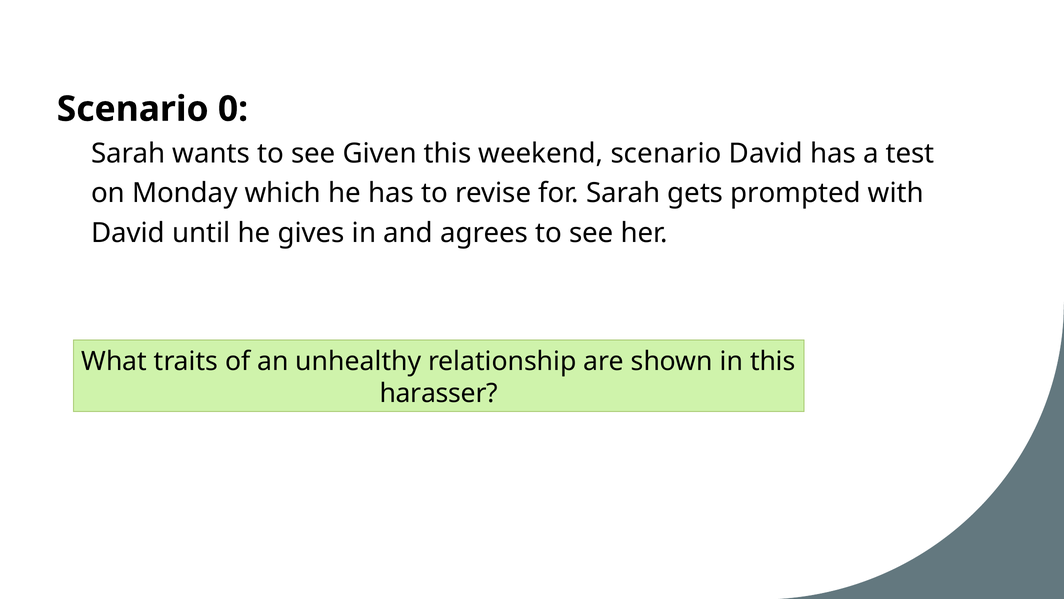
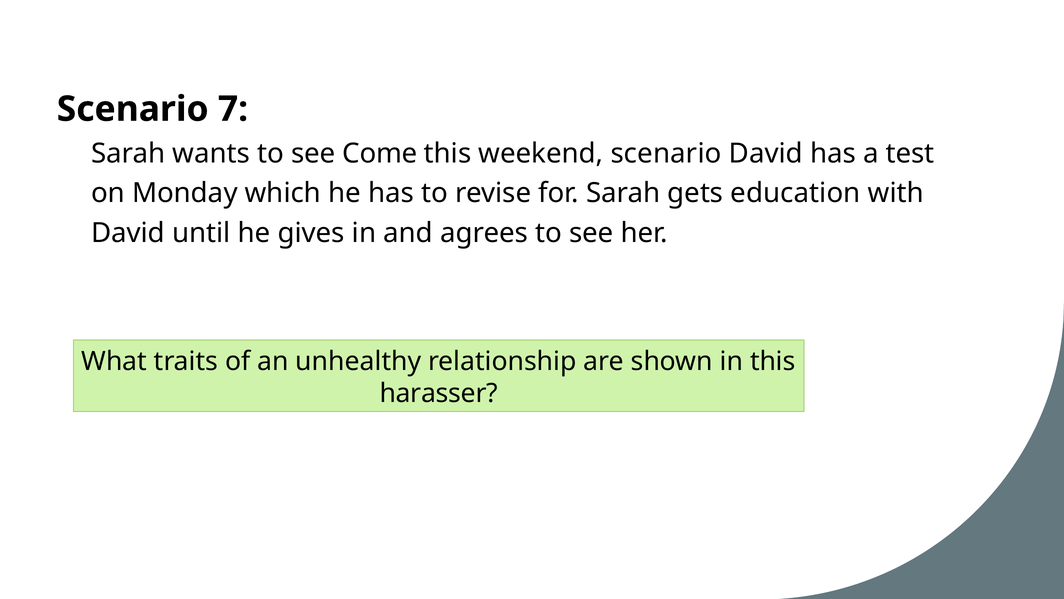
0: 0 -> 7
Given: Given -> Come
prompted: prompted -> education
